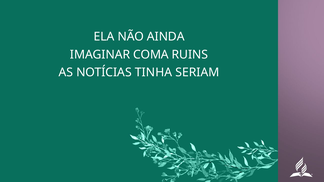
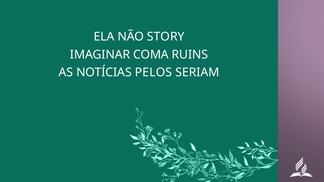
AINDA: AINDA -> STORY
TINHA: TINHA -> PELOS
